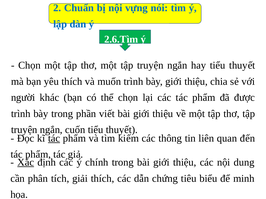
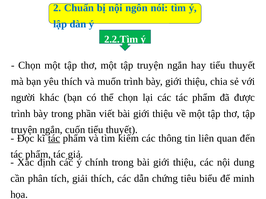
vựng: vựng -> ngôn
2.6.Tìm: 2.6.Tìm -> 2.2.Tìm
Xác underline: present -> none
